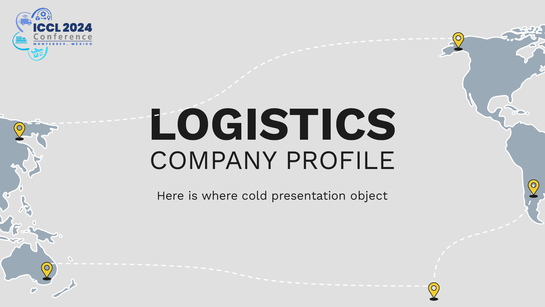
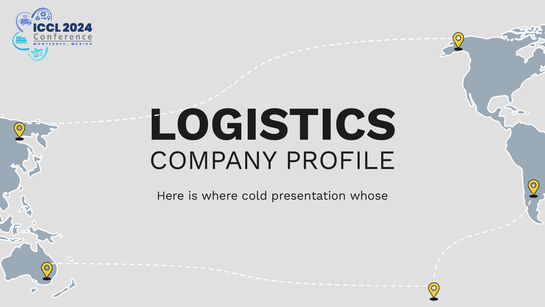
object: object -> whose
